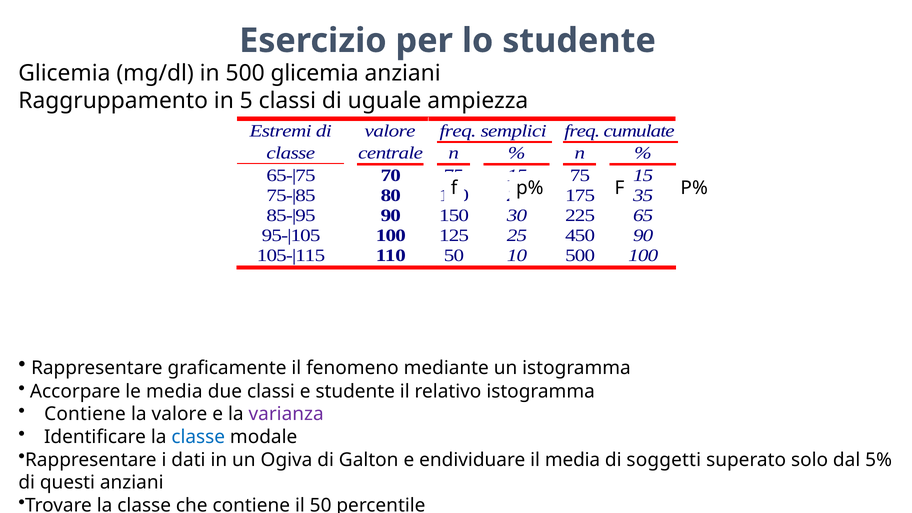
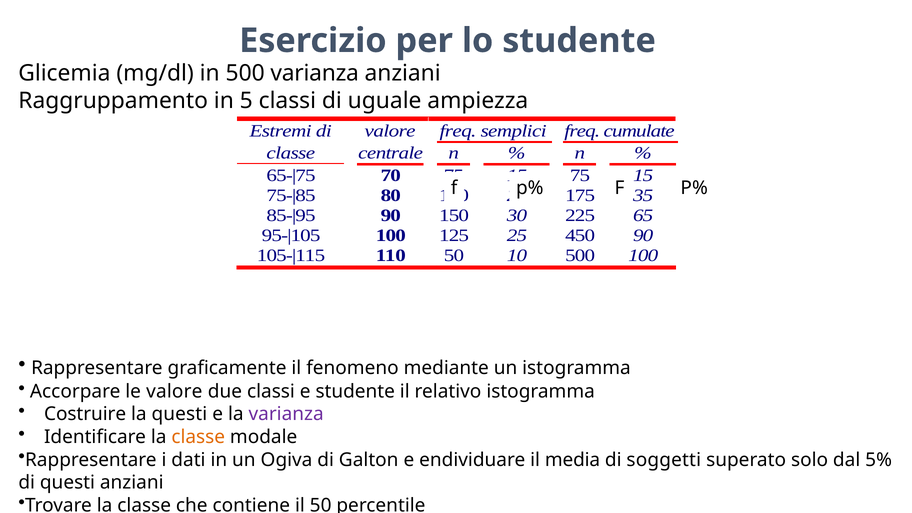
500 glicemia: glicemia -> varianza
le media: media -> valore
Contiene at (85, 414): Contiene -> Costruire
la valore: valore -> questi
classe at (198, 437) colour: blue -> orange
